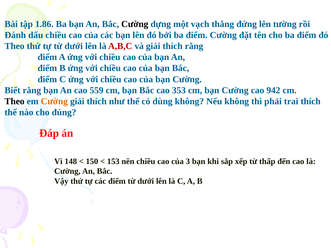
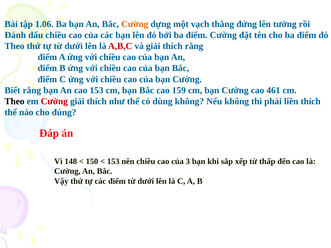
1.86: 1.86 -> 1.06
Cường at (135, 24) colour: black -> orange
cao 559: 559 -> 153
353: 353 -> 159
942: 942 -> 461
Cường at (54, 101) colour: orange -> red
trai: trai -> liền
